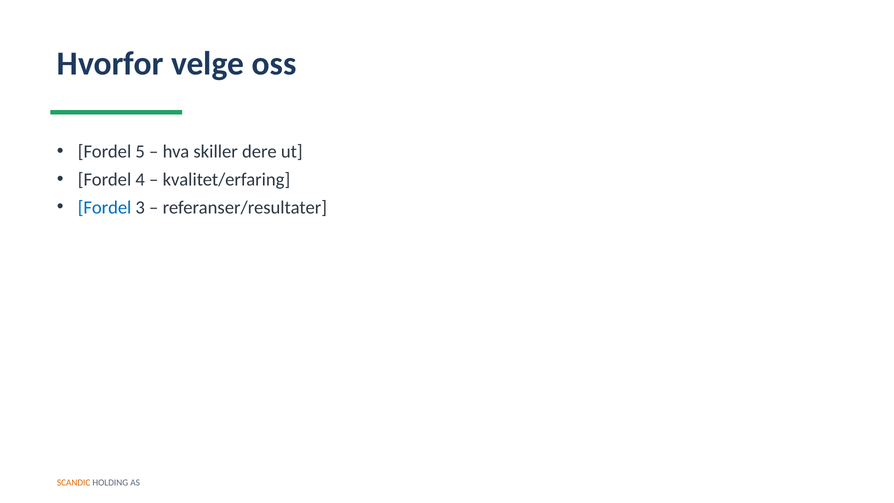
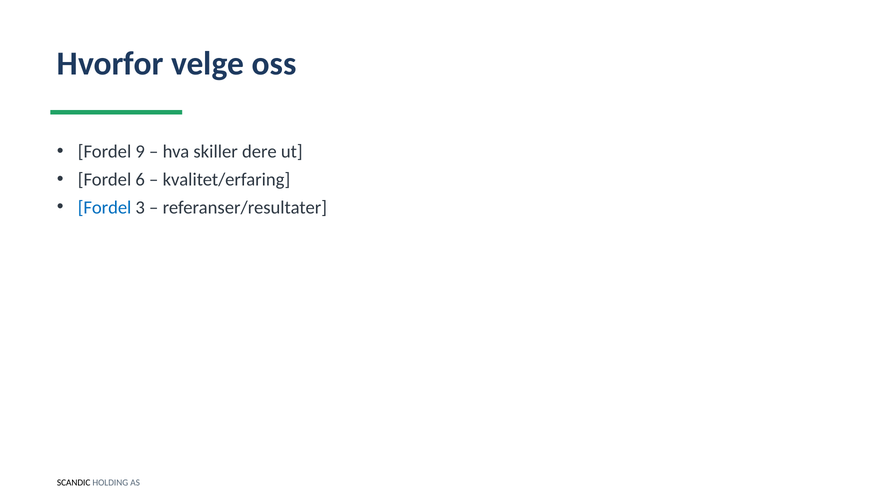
5: 5 -> 9
4: 4 -> 6
SCANDIC colour: orange -> black
